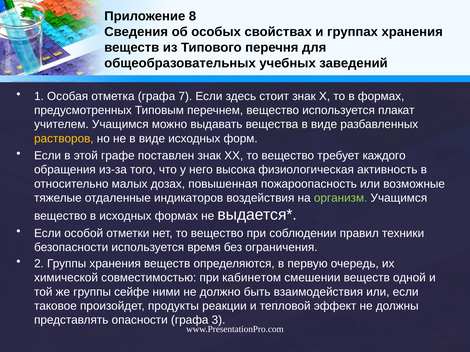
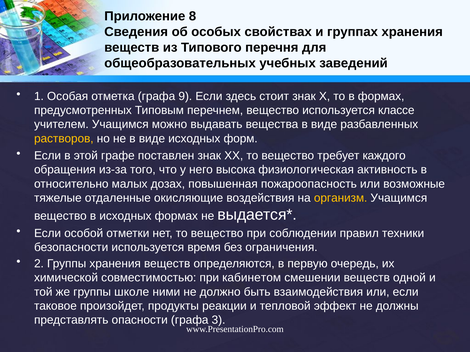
7: 7 -> 9
плакат: плакат -> классе
индикаторов: индикаторов -> окисляющие
организм colour: light green -> yellow
сейфе: сейфе -> школе
